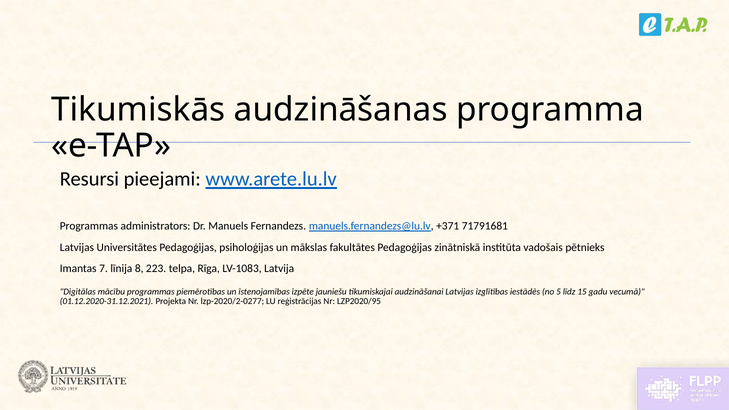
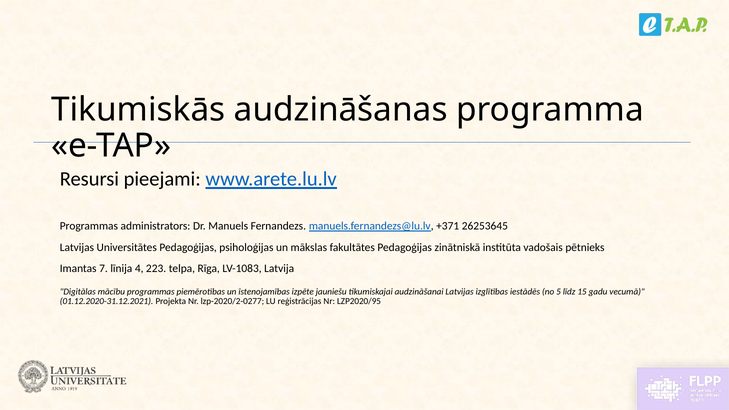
71791681: 71791681 -> 26253645
8: 8 -> 4
